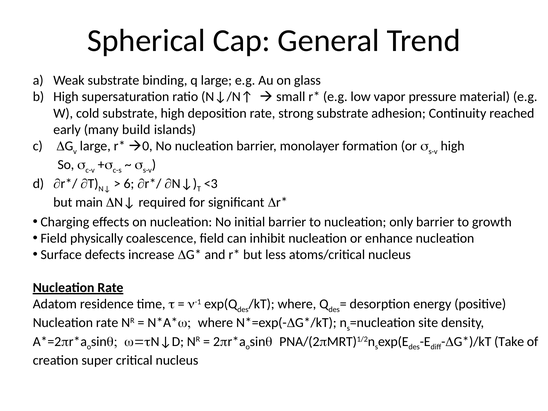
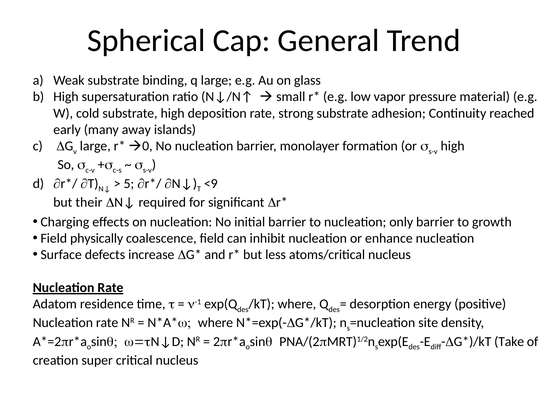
build: build -> away
6: 6 -> 5
<3: <3 -> <9
main: main -> their
